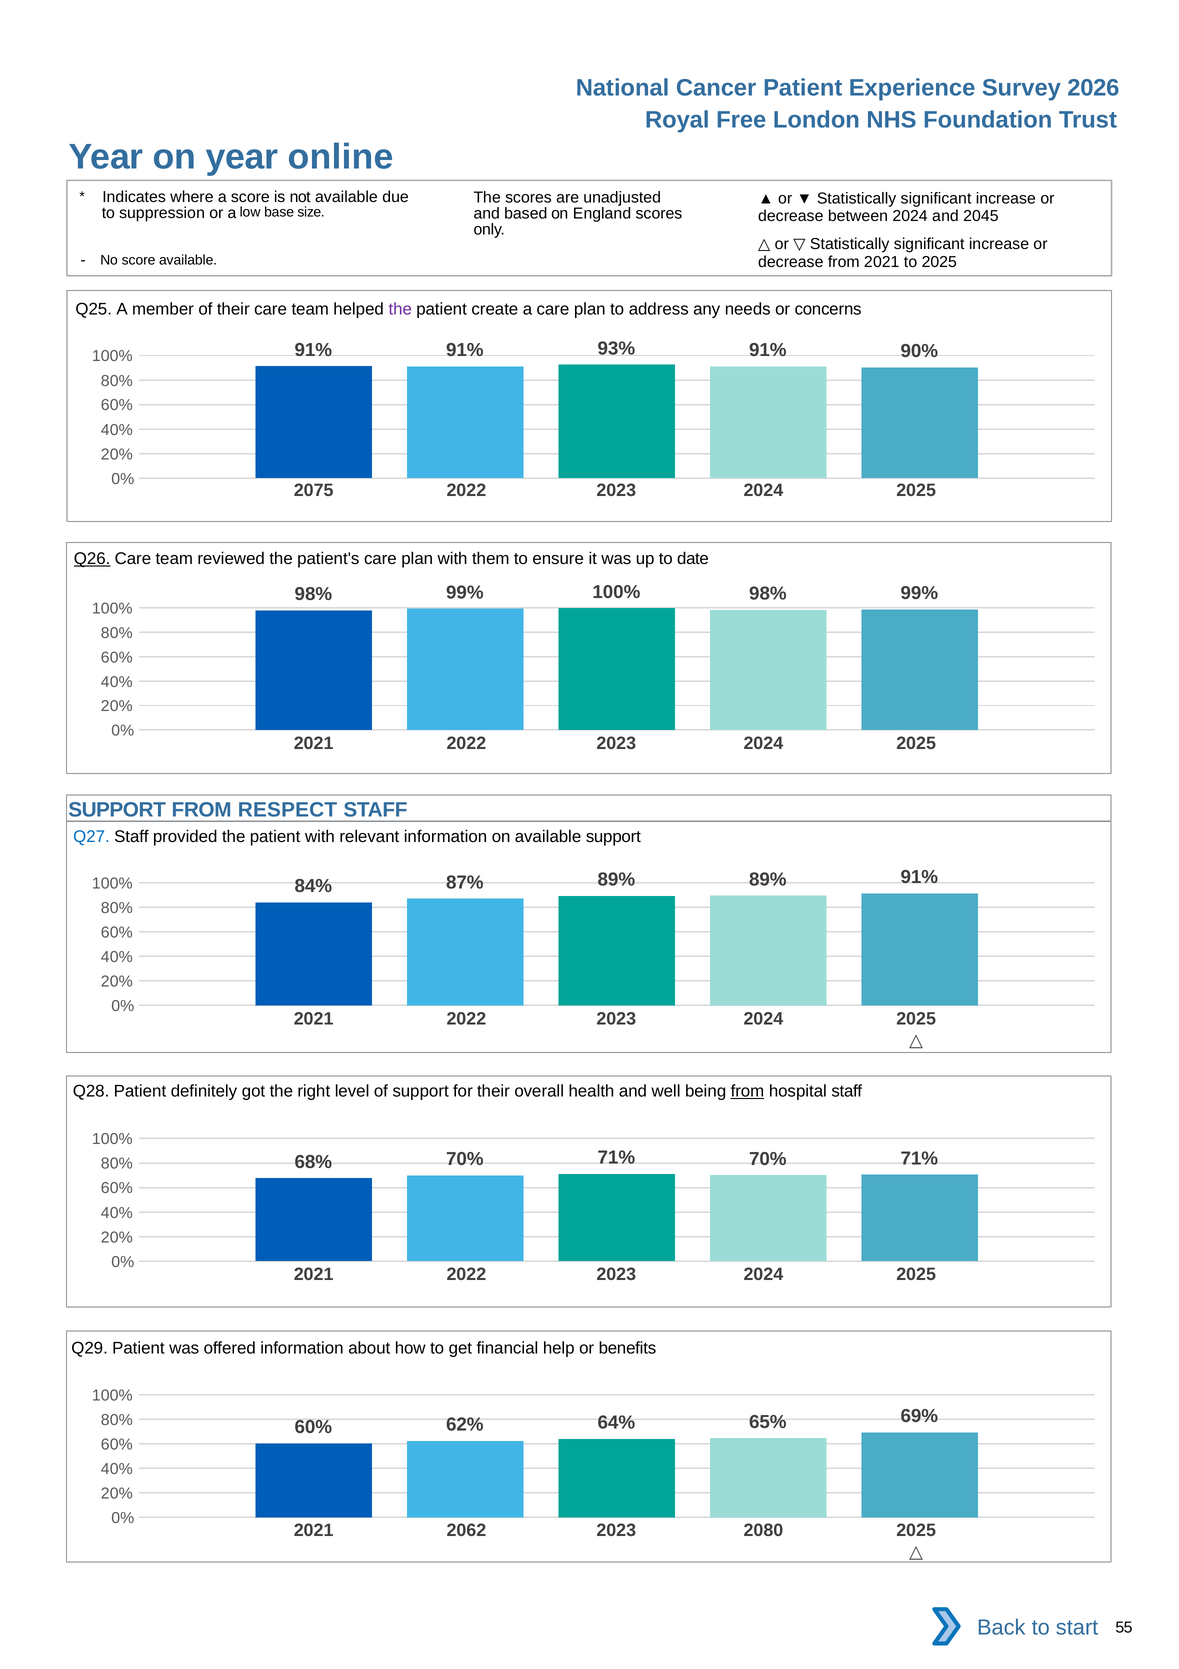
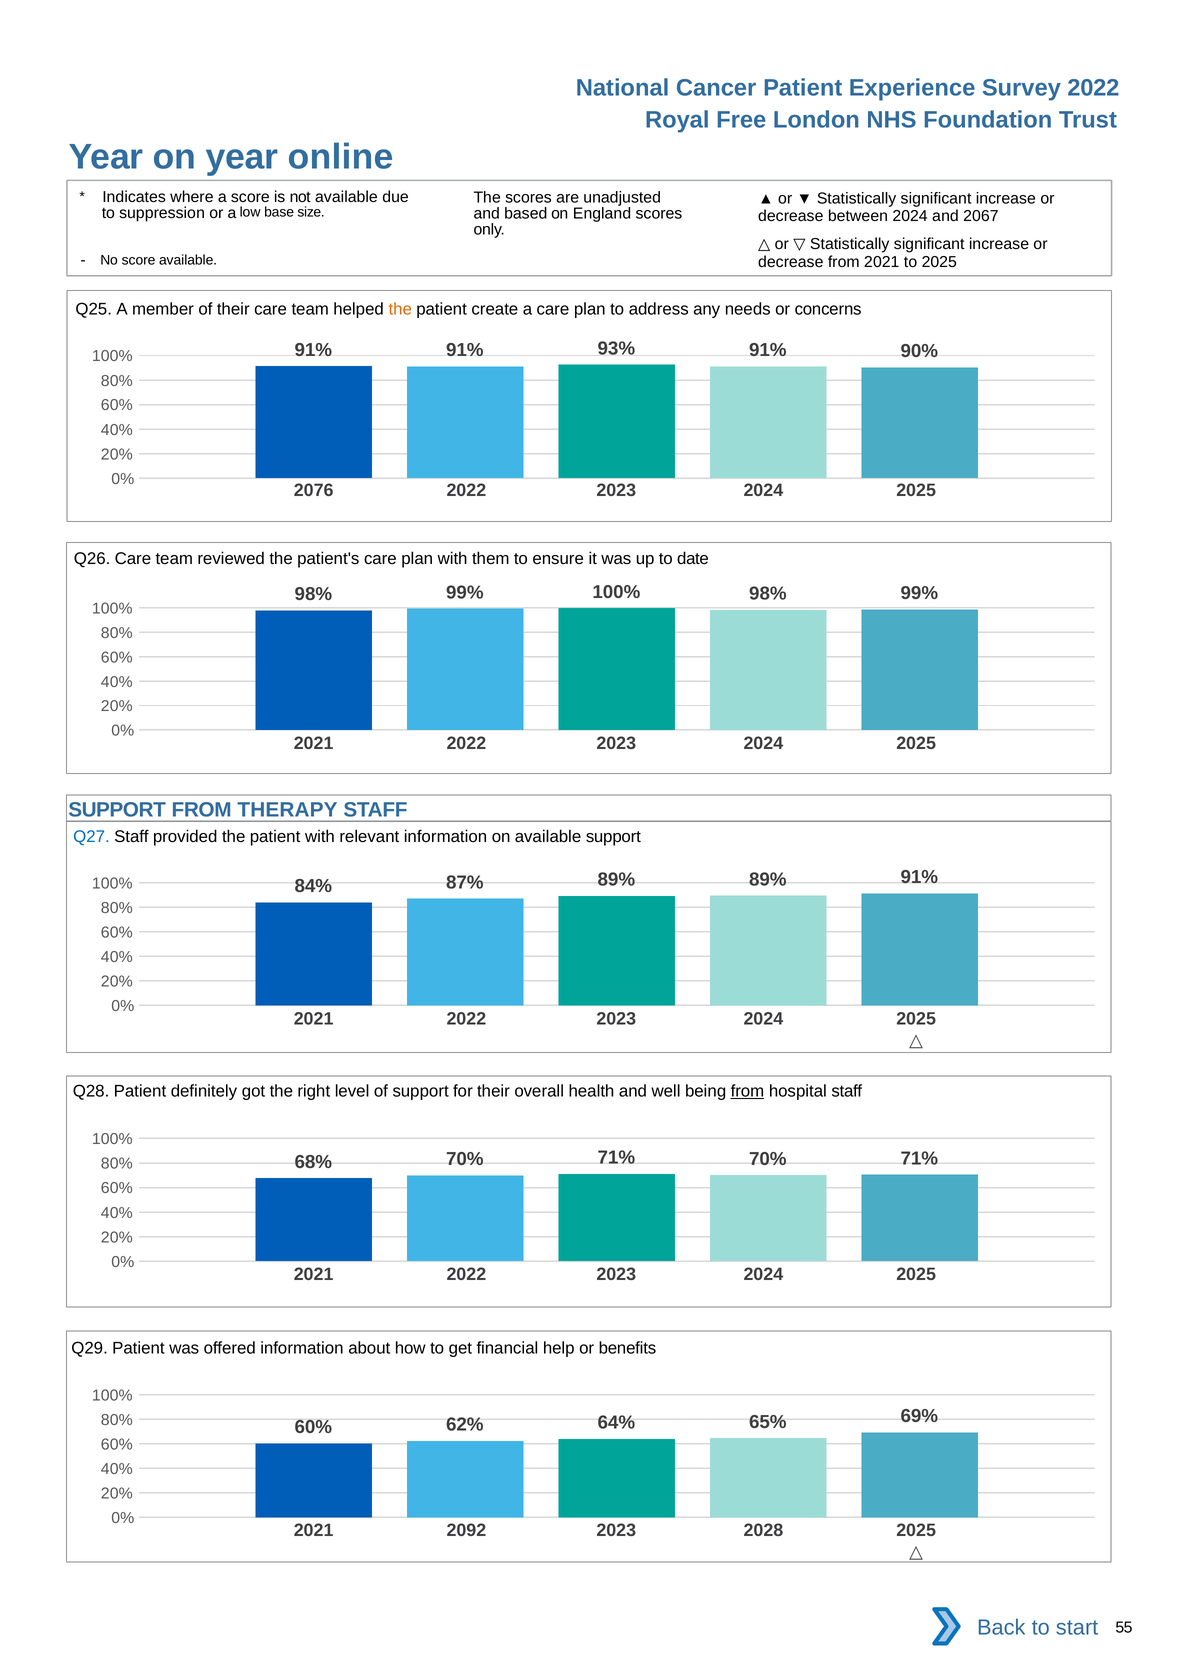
Survey 2026: 2026 -> 2022
2045: 2045 -> 2067
the at (400, 309) colour: purple -> orange
2075: 2075 -> 2076
Q26 underline: present -> none
RESPECT: RESPECT -> THERAPY
2062: 2062 -> 2092
2080: 2080 -> 2028
